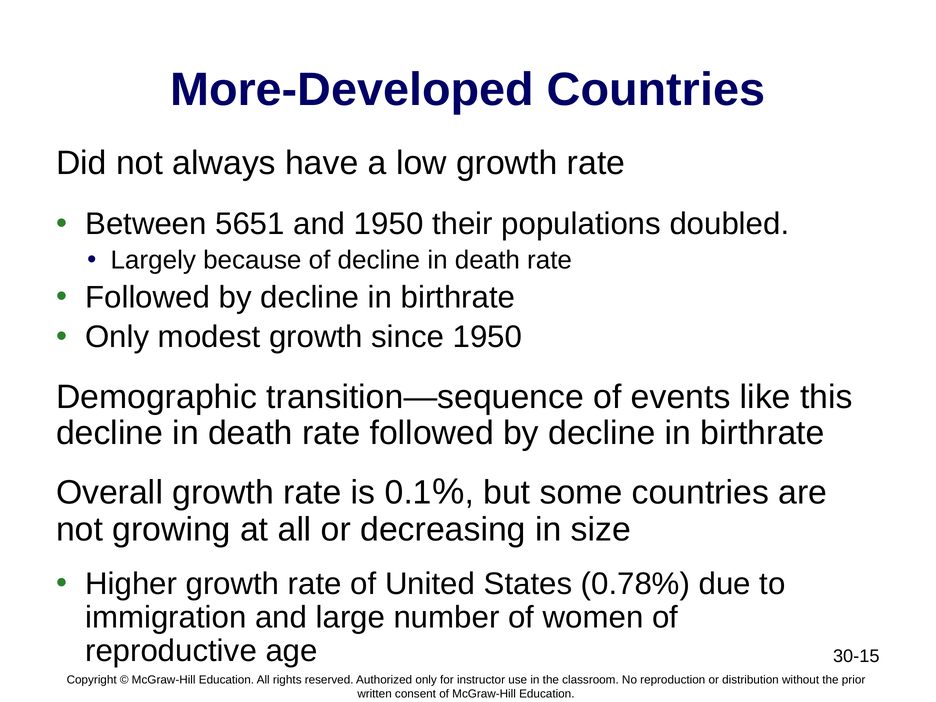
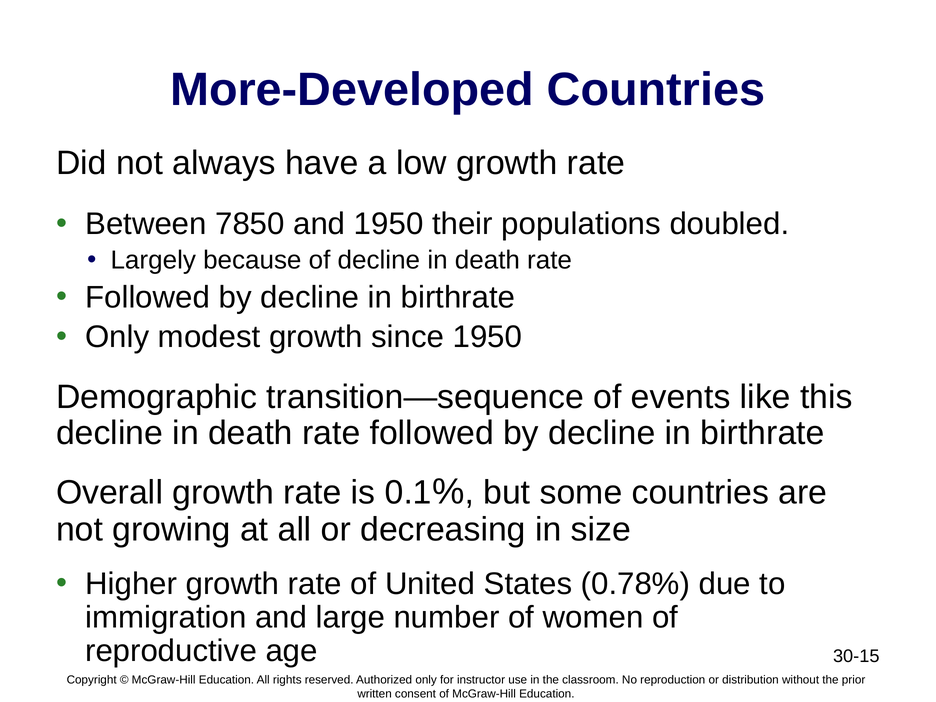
5651: 5651 -> 7850
